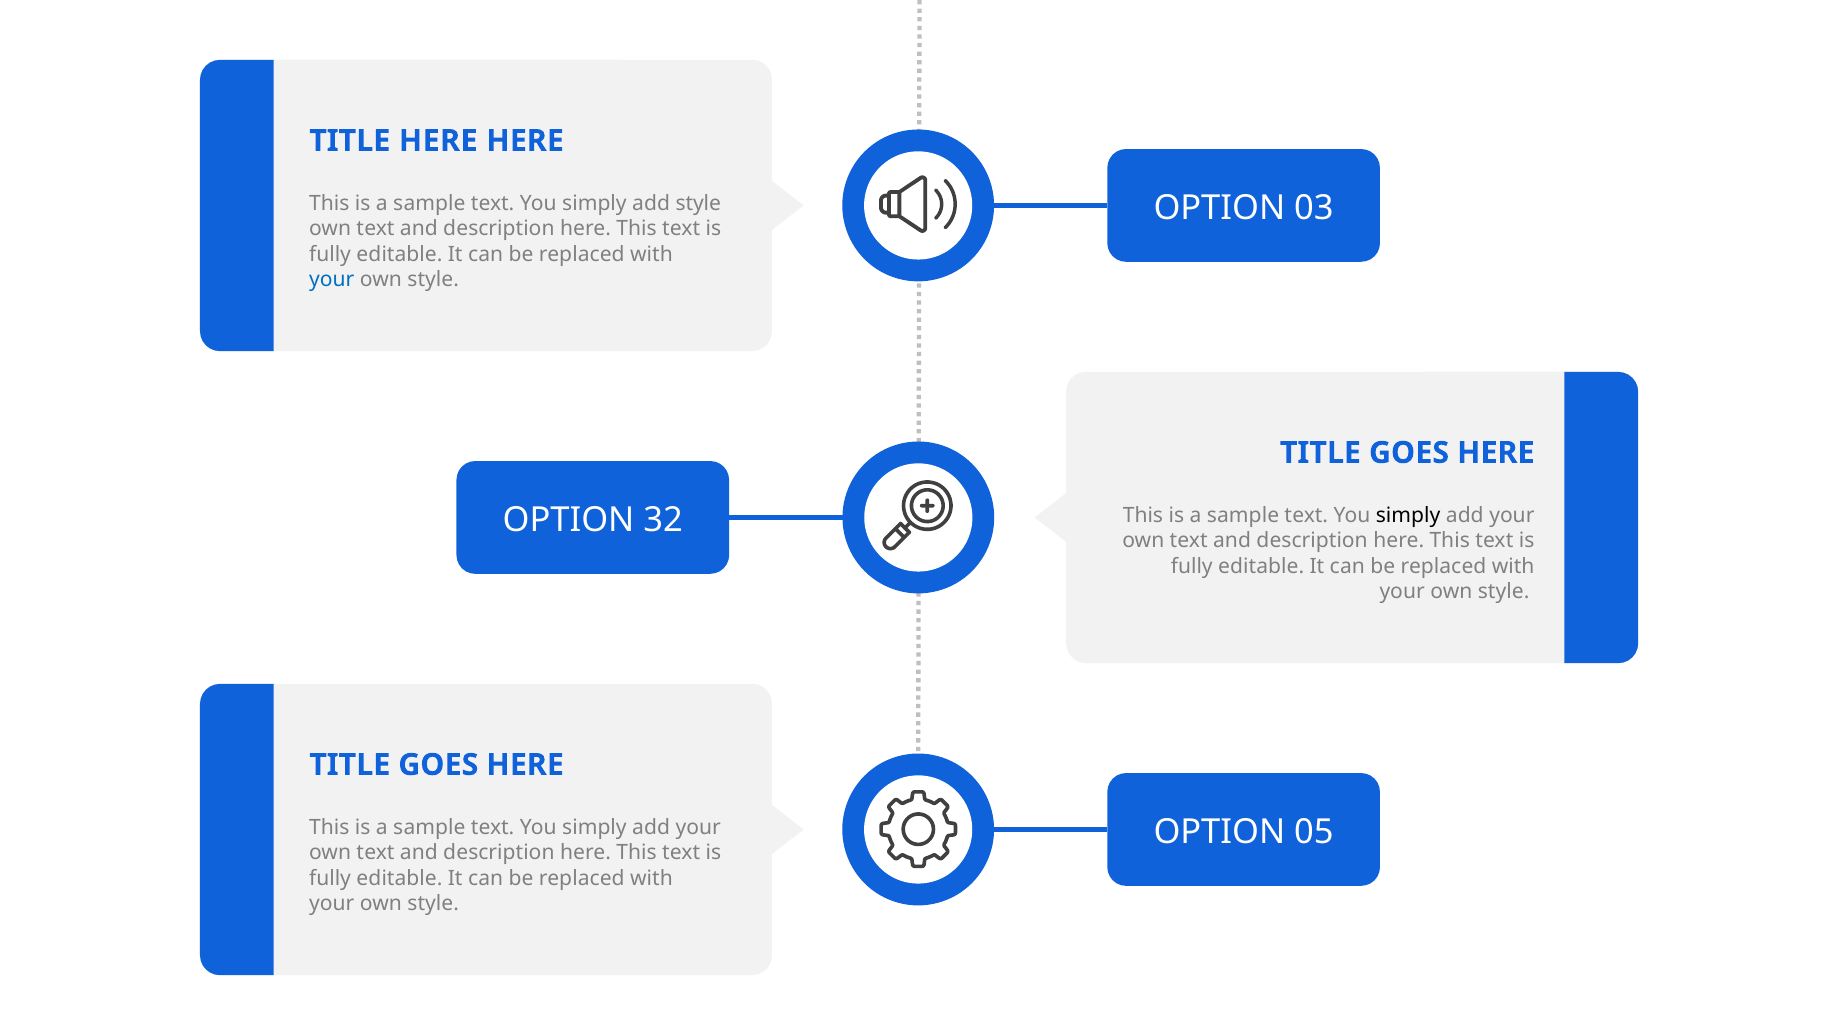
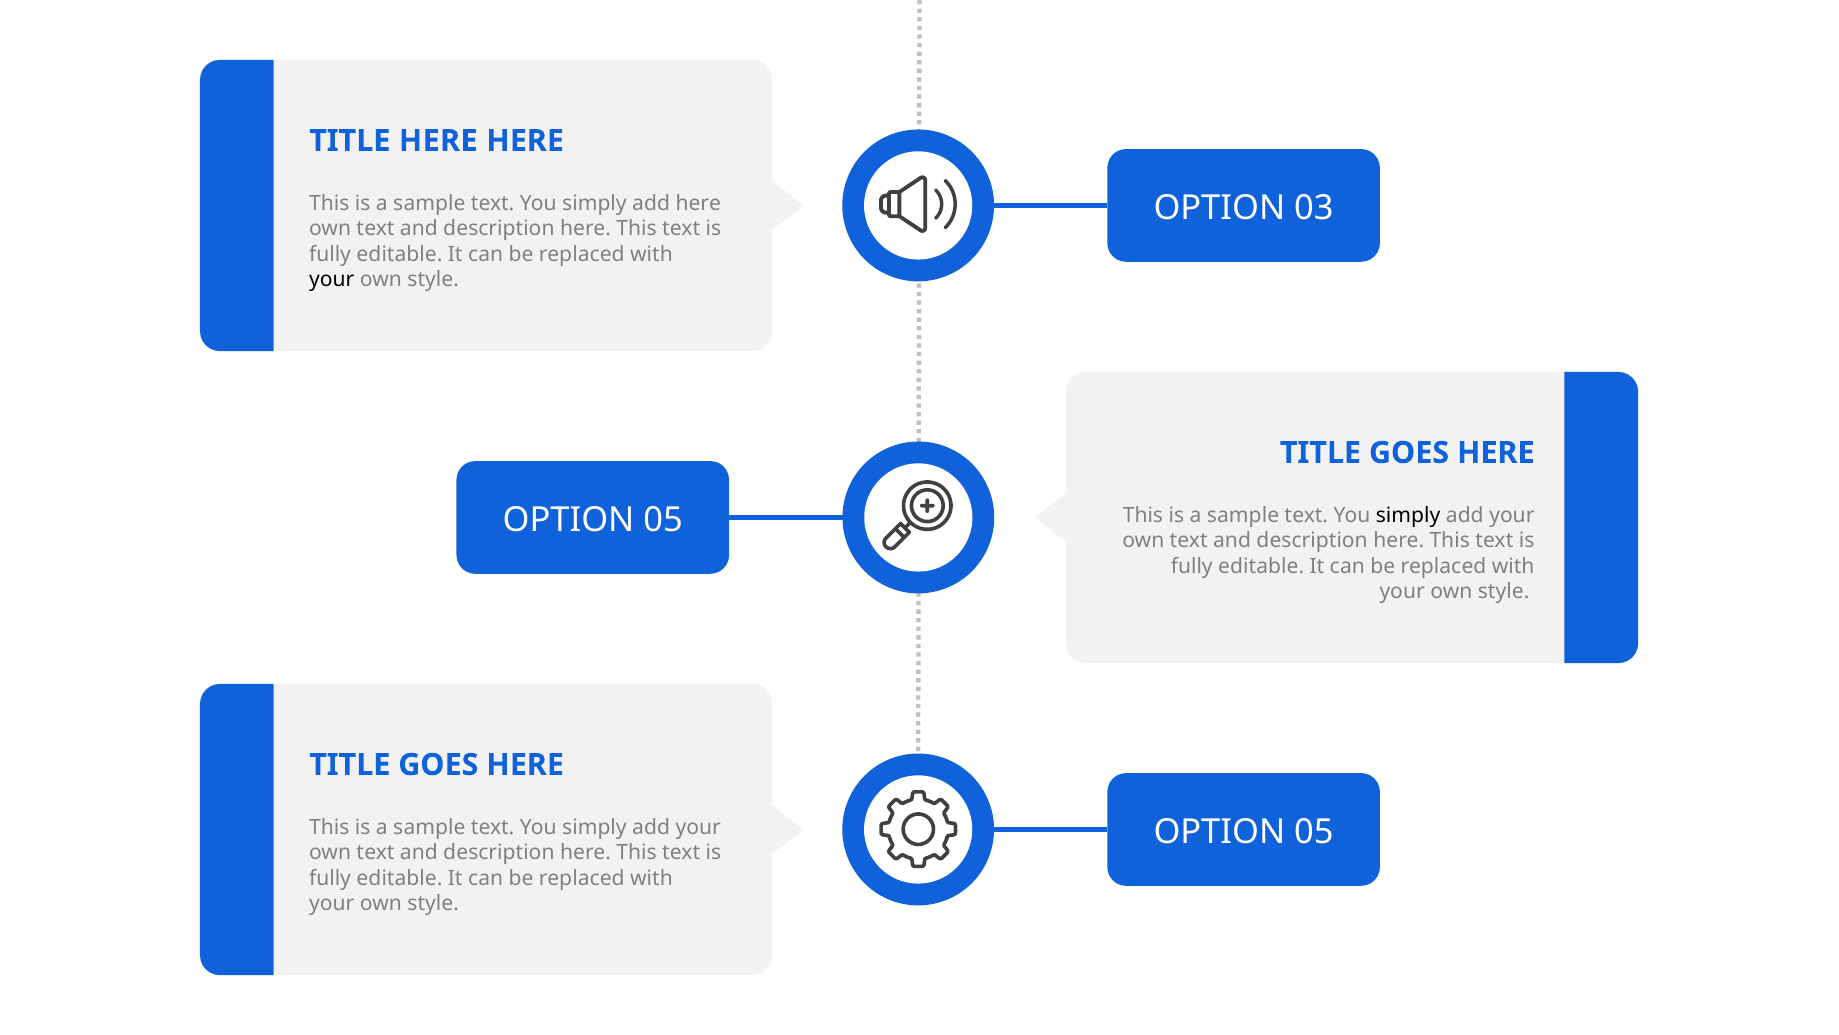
add style: style -> here
your at (332, 279) colour: blue -> black
32 at (663, 520): 32 -> 05
